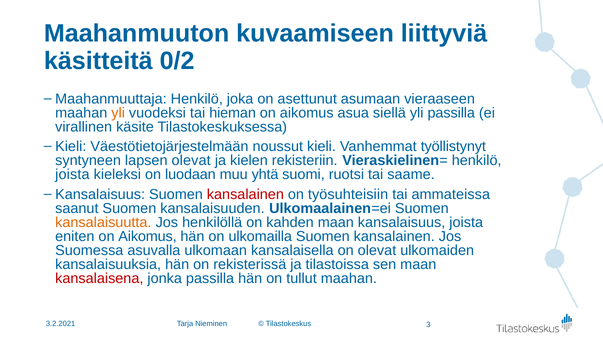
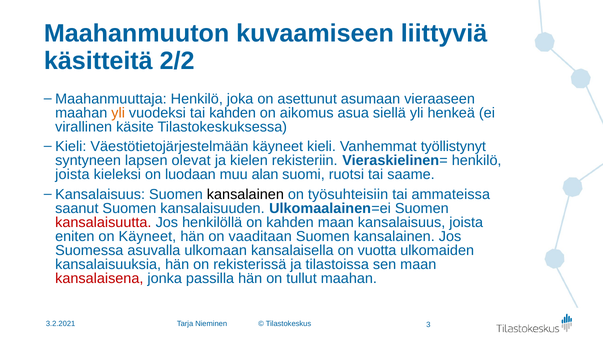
0/2: 0/2 -> 2/2
tai hieman: hieman -> kahden
yli passilla: passilla -> henkeä
Väestötietojärjestelmään noussut: noussut -> käyneet
yhtä: yhtä -> alan
kansalainen at (245, 194) colour: red -> black
kansalaisuutta colour: orange -> red
Aikomus at (148, 237): Aikomus -> Käyneet
ulkomailla: ulkomailla -> vaaditaan
on olevat: olevat -> vuotta
